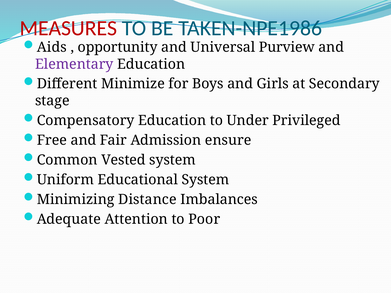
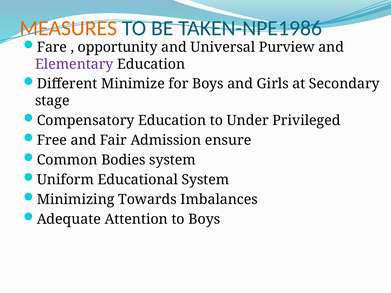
MEASURES colour: red -> orange
Aids: Aids -> Fare
Vested: Vested -> Bodies
Distance: Distance -> Towards
to Poor: Poor -> Boys
